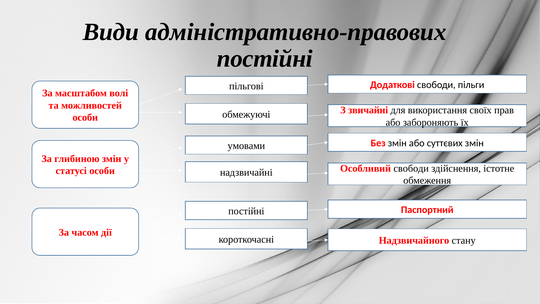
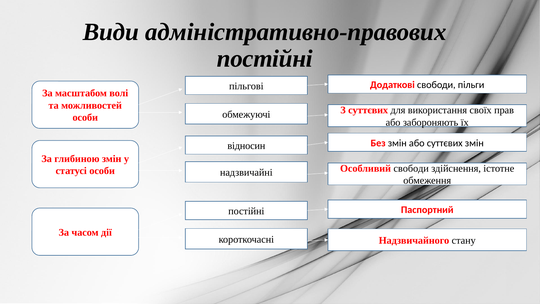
З звичайні: звичайні -> суттєвих
умовами: умовами -> відносин
